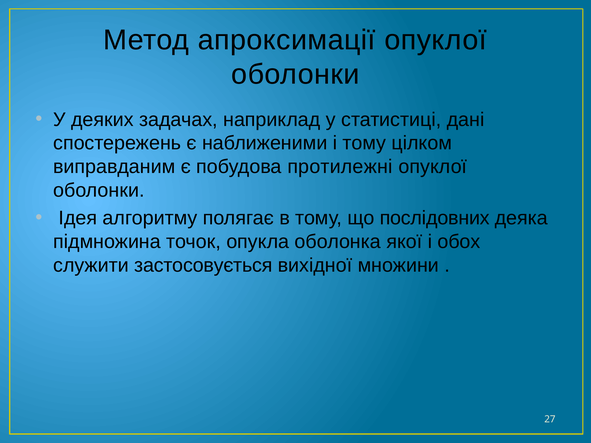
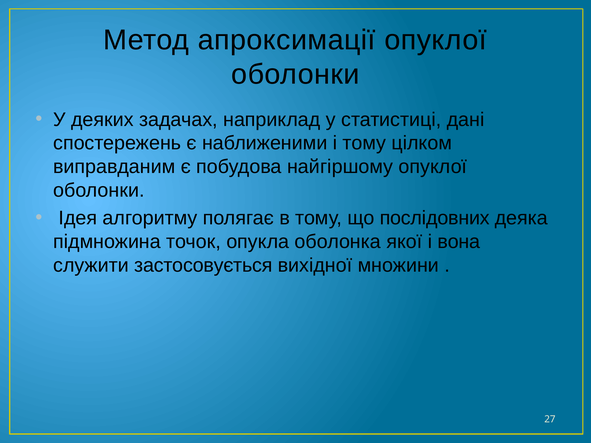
протилежні: протилежні -> найгіршому
обох: обох -> вона
